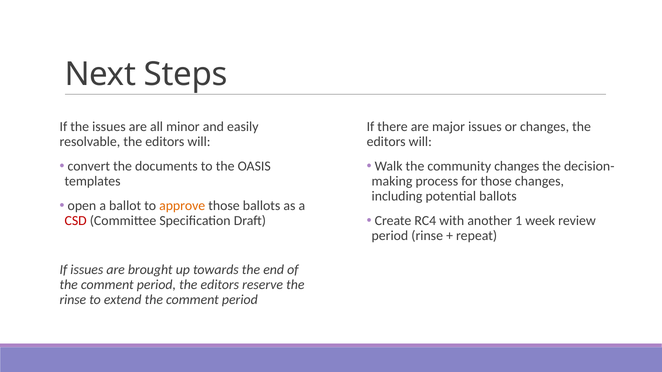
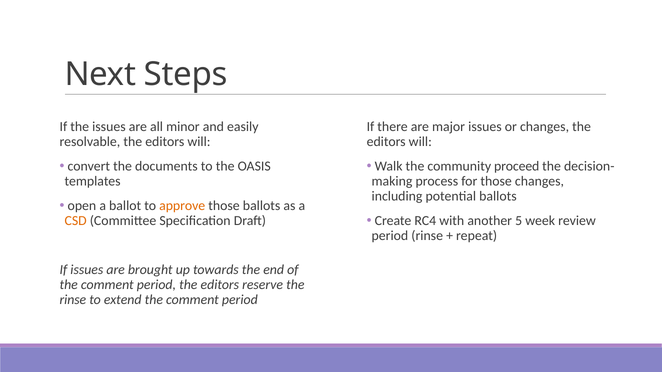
community changes: changes -> proceed
1: 1 -> 5
CSD colour: red -> orange
